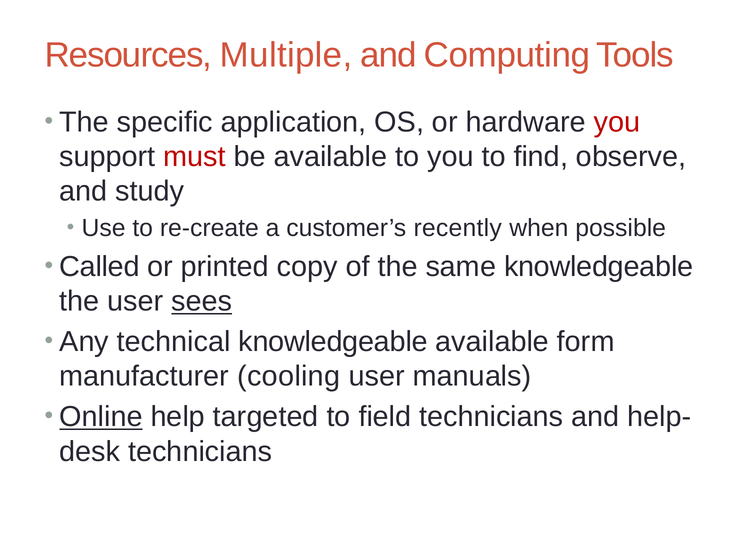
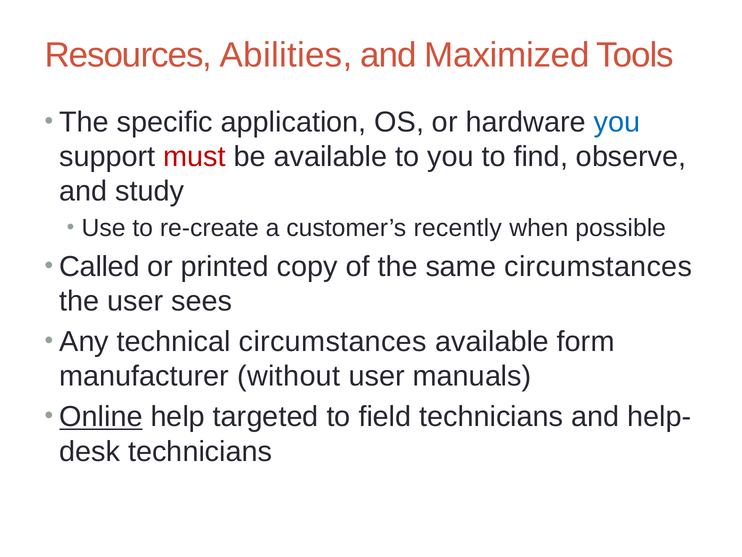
Multiple: Multiple -> Abilities
Computing: Computing -> Maximized
you at (617, 122) colour: red -> blue
same knowledgeable: knowledgeable -> circumstances
sees underline: present -> none
technical knowledgeable: knowledgeable -> circumstances
cooling: cooling -> without
